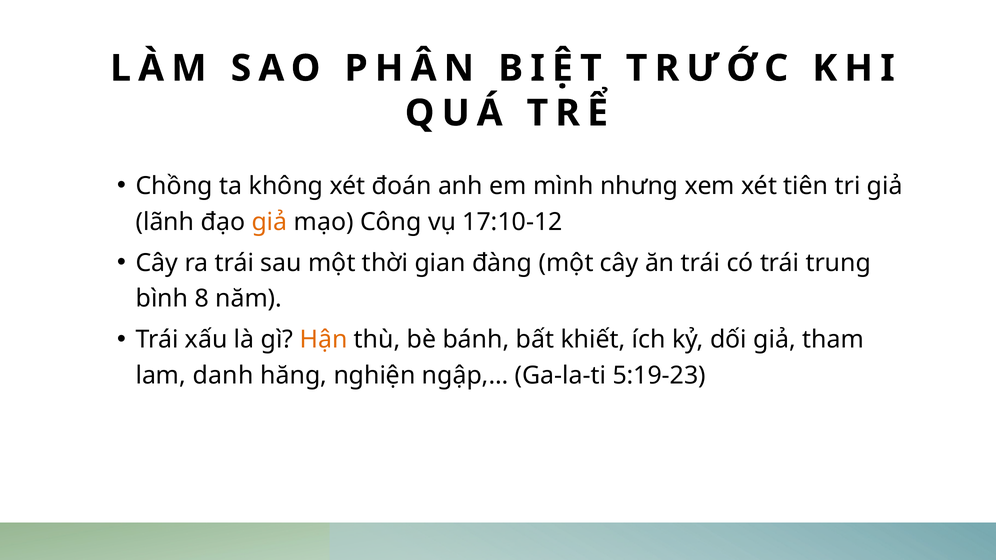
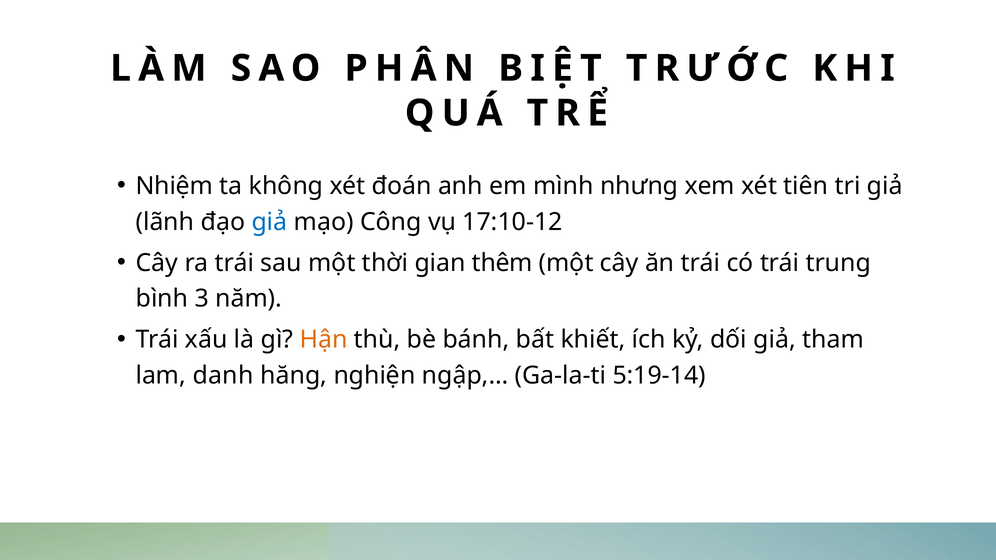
Chồng: Chồng -> Nhiệm
giả at (269, 222) colour: orange -> blue
đàng: đàng -> thêm
8: 8 -> 3
5:19-23: 5:19-23 -> 5:19-14
